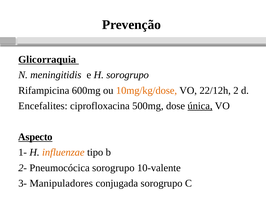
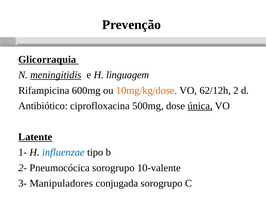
meningitidis underline: none -> present
H sorogrupo: sorogrupo -> linguagem
22/12h: 22/12h -> 62/12h
Encefalites: Encefalites -> Antibiótico
Aspecto: Aspecto -> Latente
influenzae colour: orange -> blue
